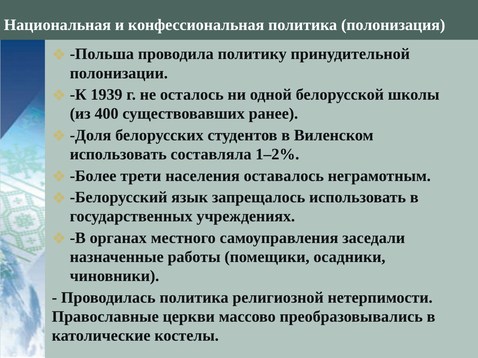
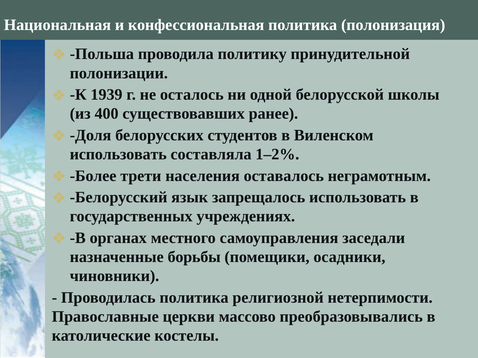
работы: работы -> борьбы
